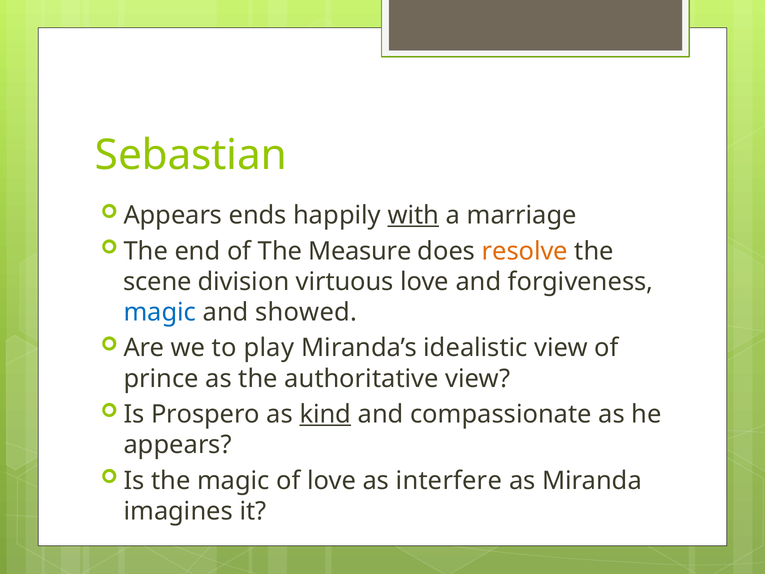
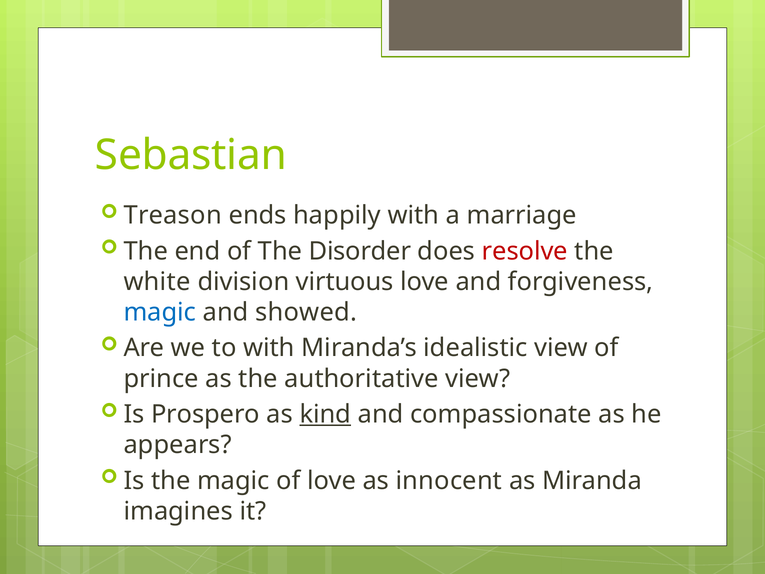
Appears at (173, 215): Appears -> Treason
with at (413, 215) underline: present -> none
Measure: Measure -> Disorder
resolve colour: orange -> red
scene: scene -> white
to play: play -> with
interfere: interfere -> innocent
